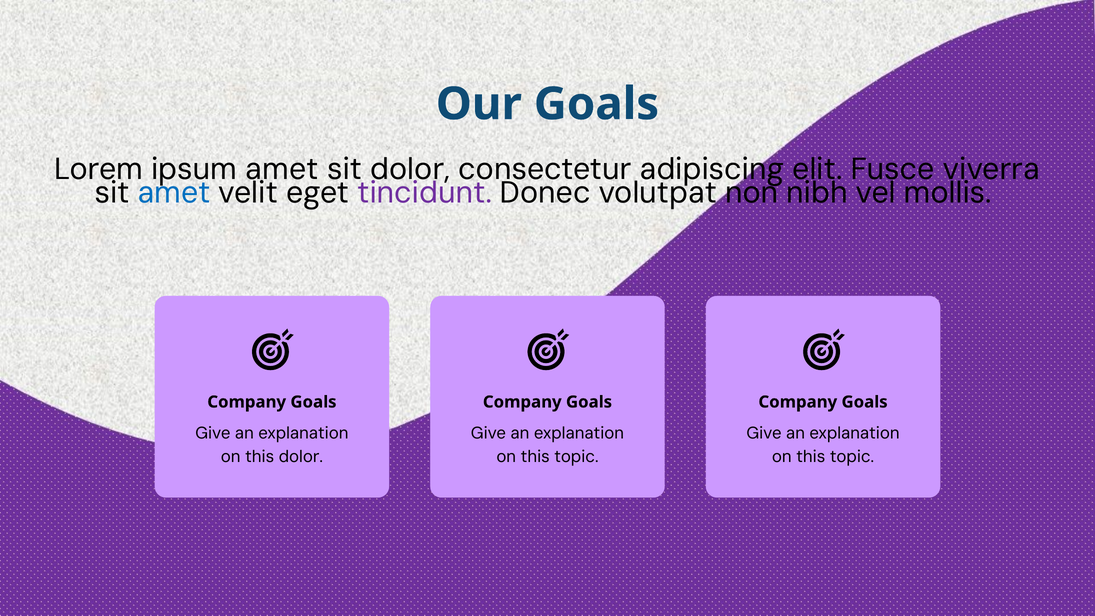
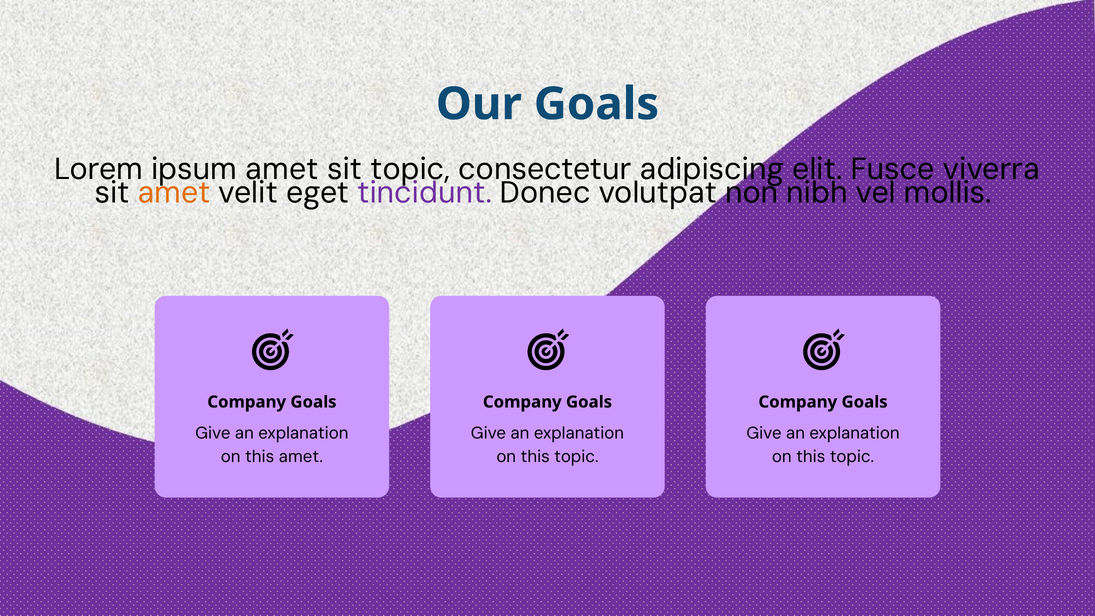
sit dolor: dolor -> topic
amet at (174, 192) colour: blue -> orange
this dolor: dolor -> amet
